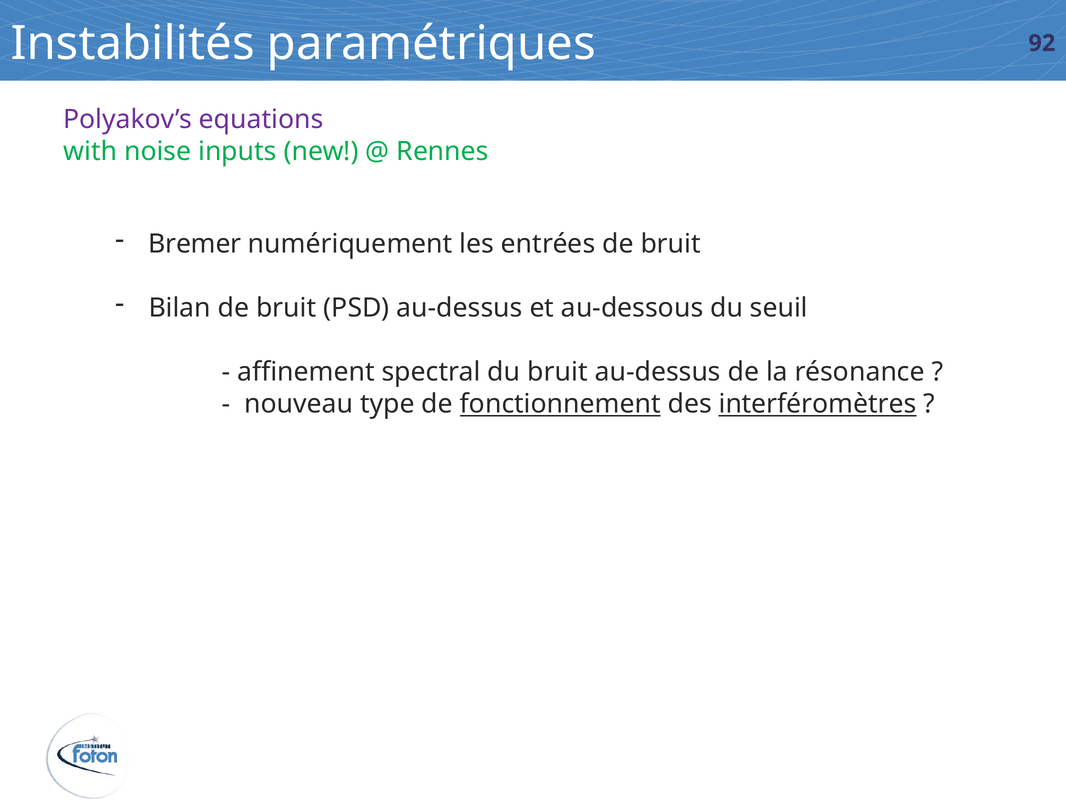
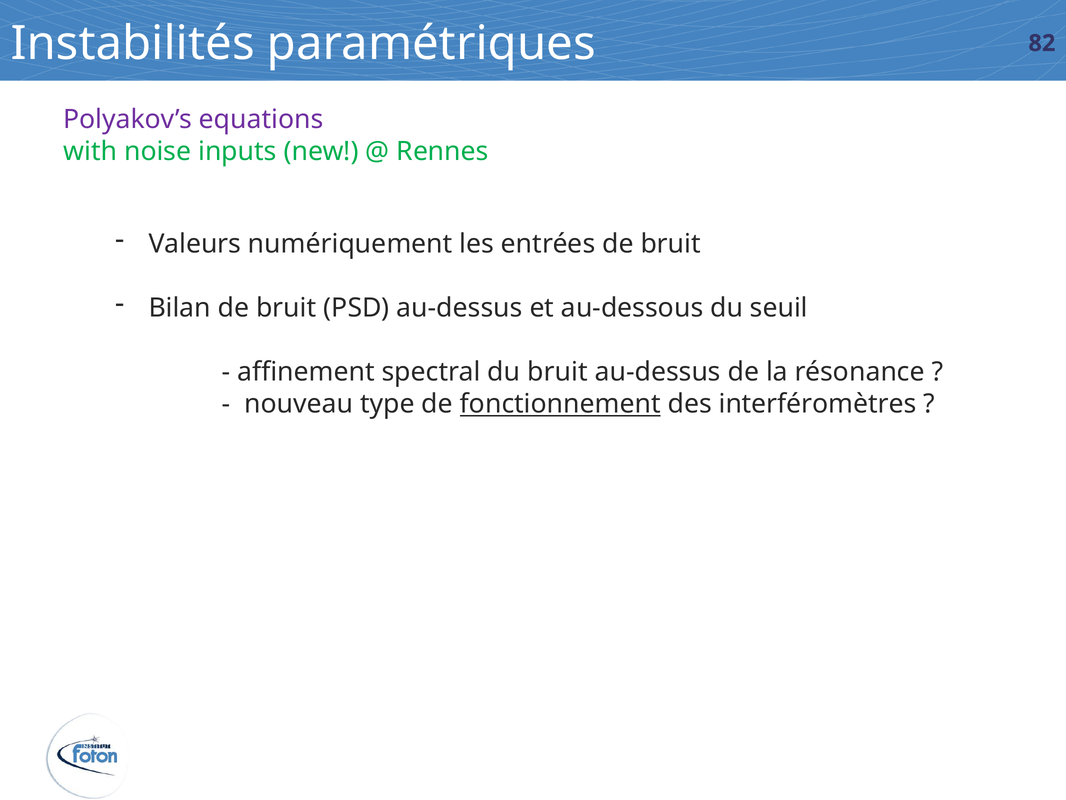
92: 92 -> 82
Bremer: Bremer -> Valeurs
interféromètres underline: present -> none
